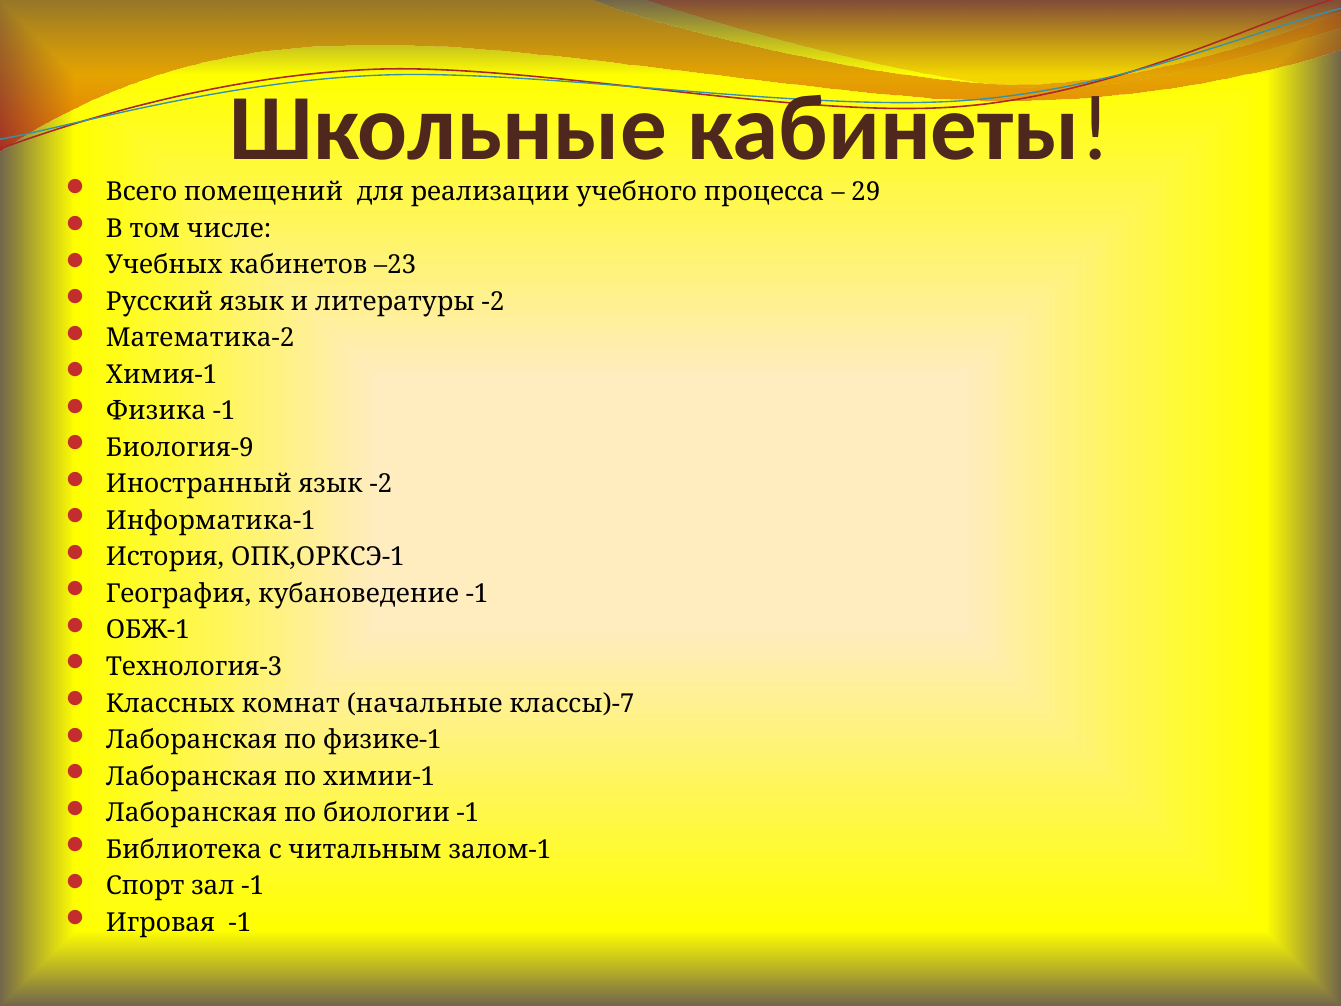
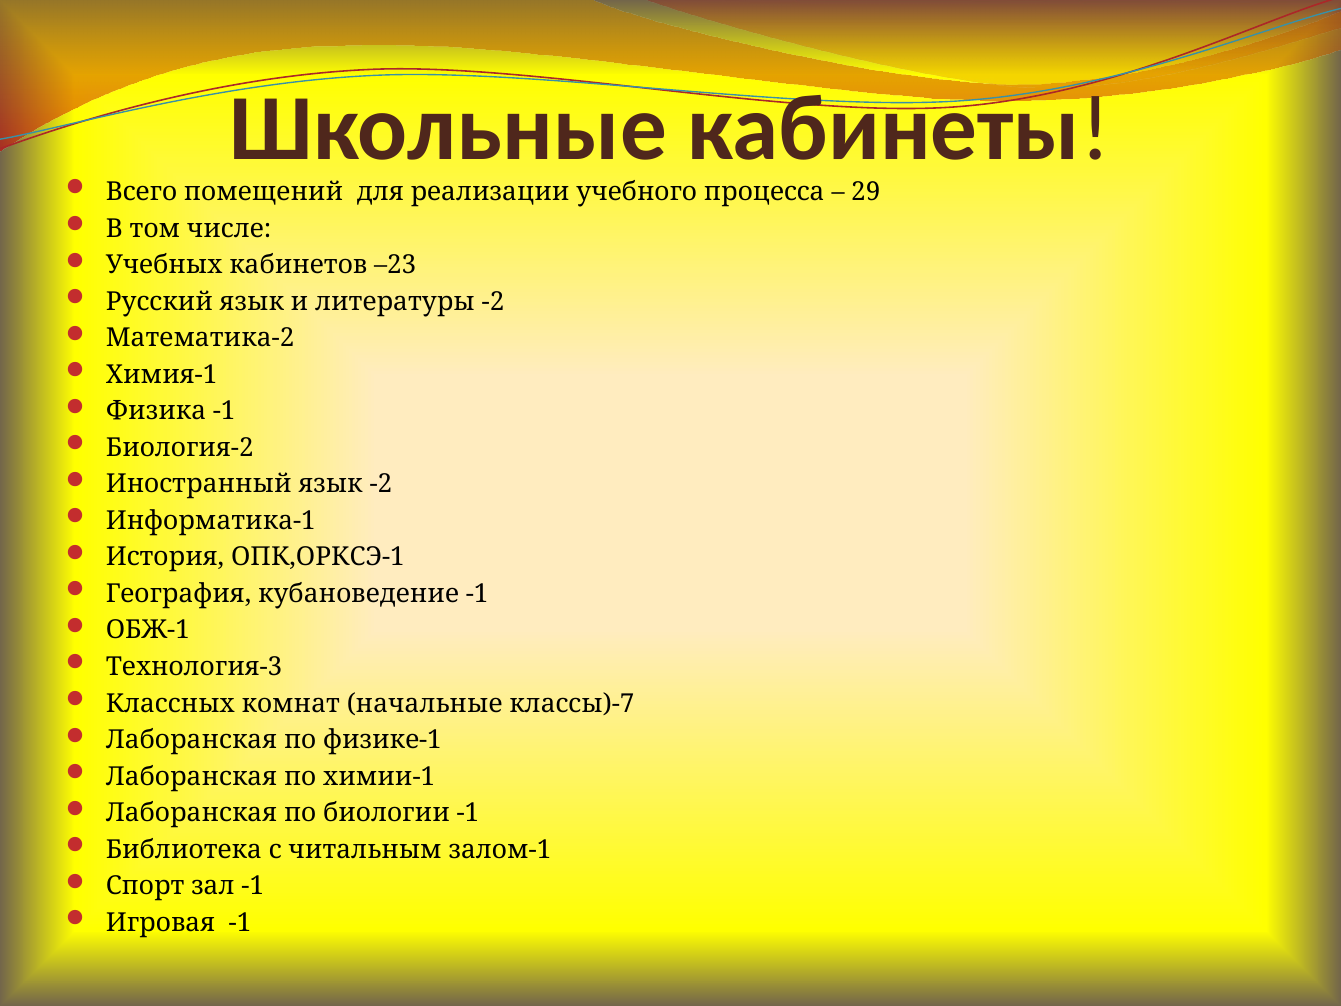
Биология-9: Биология-9 -> Биология-2
